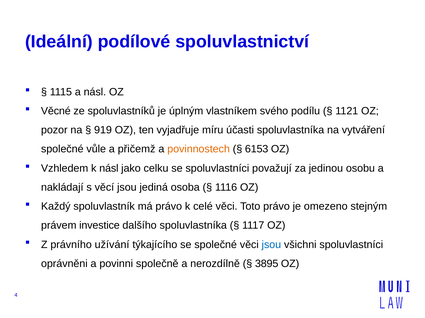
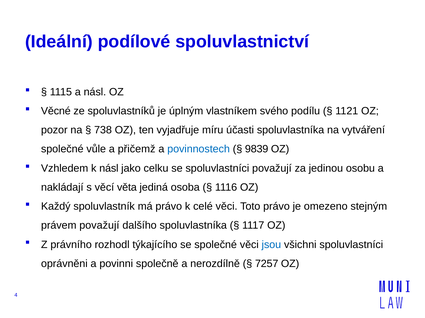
919: 919 -> 738
povinnostech colour: orange -> blue
6153: 6153 -> 9839
věcí jsou: jsou -> věta
právem investice: investice -> považují
užívání: užívání -> rozhodl
3895: 3895 -> 7257
